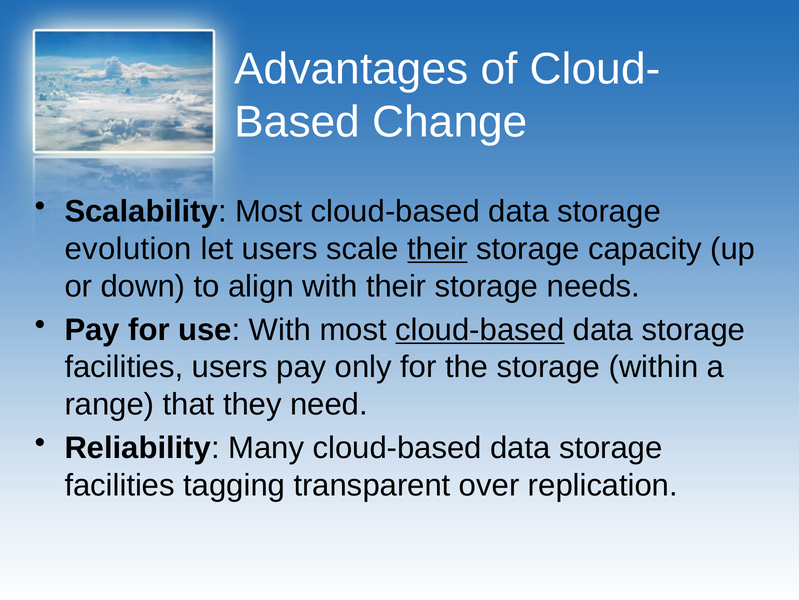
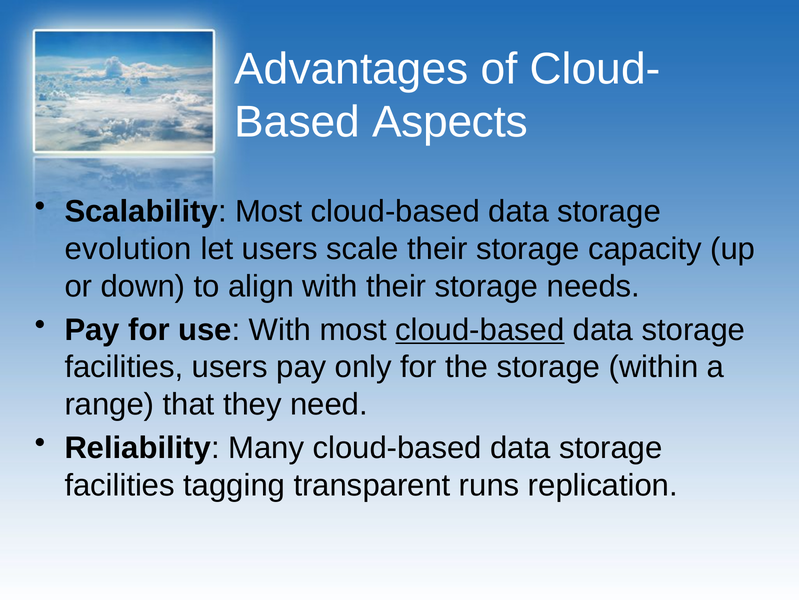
Change: Change -> Aspects
their at (437, 249) underline: present -> none
over: over -> runs
